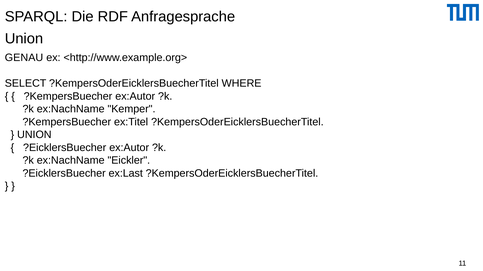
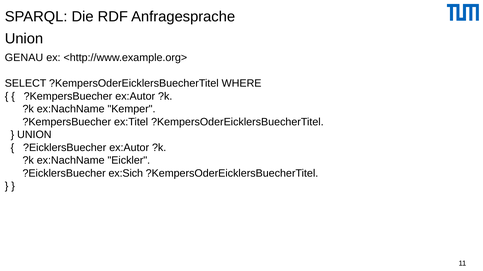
ex:Last: ex:Last -> ex:Sich
